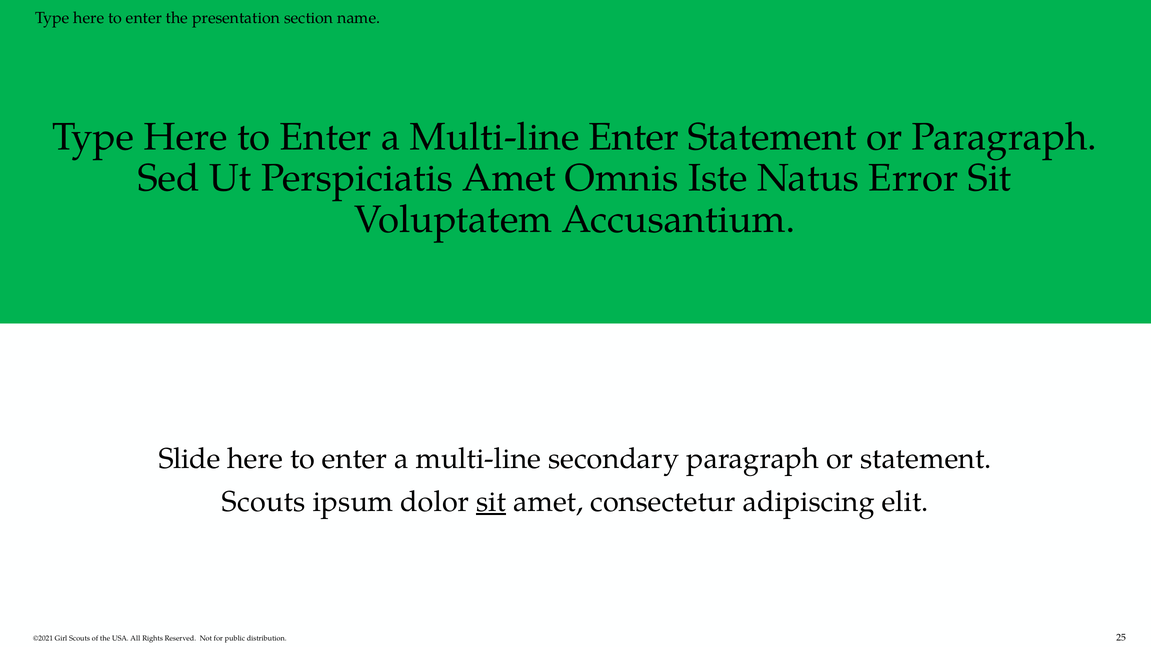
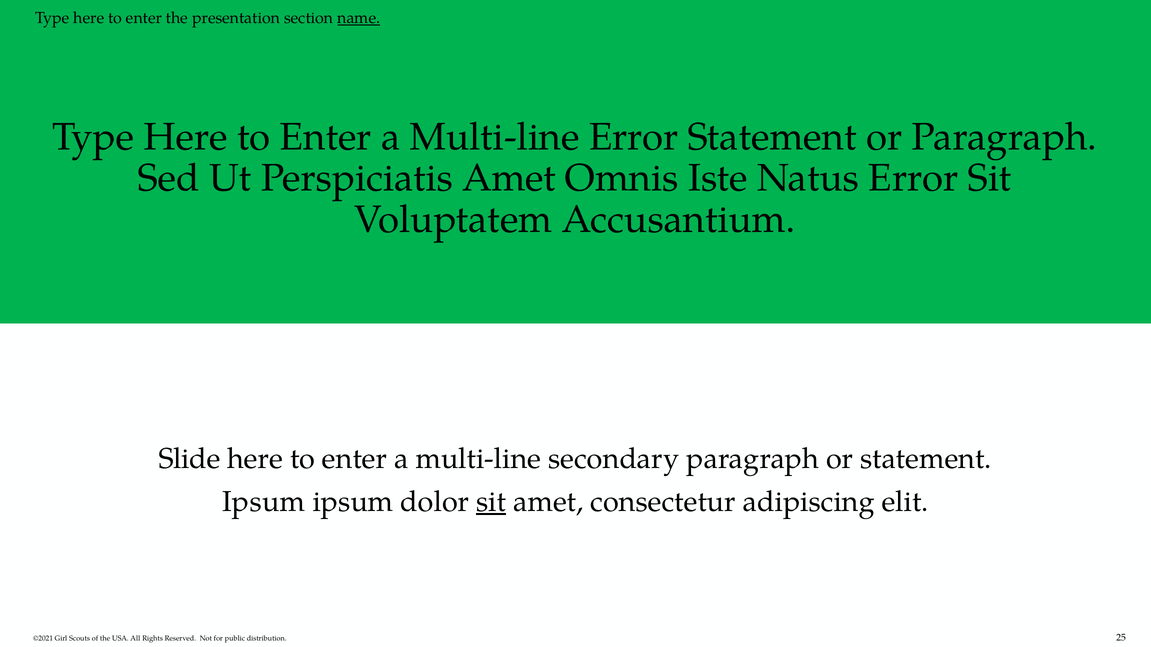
name underline: none -> present
Multi-line Enter: Enter -> Error
Scouts at (264, 502): Scouts -> Ipsum
